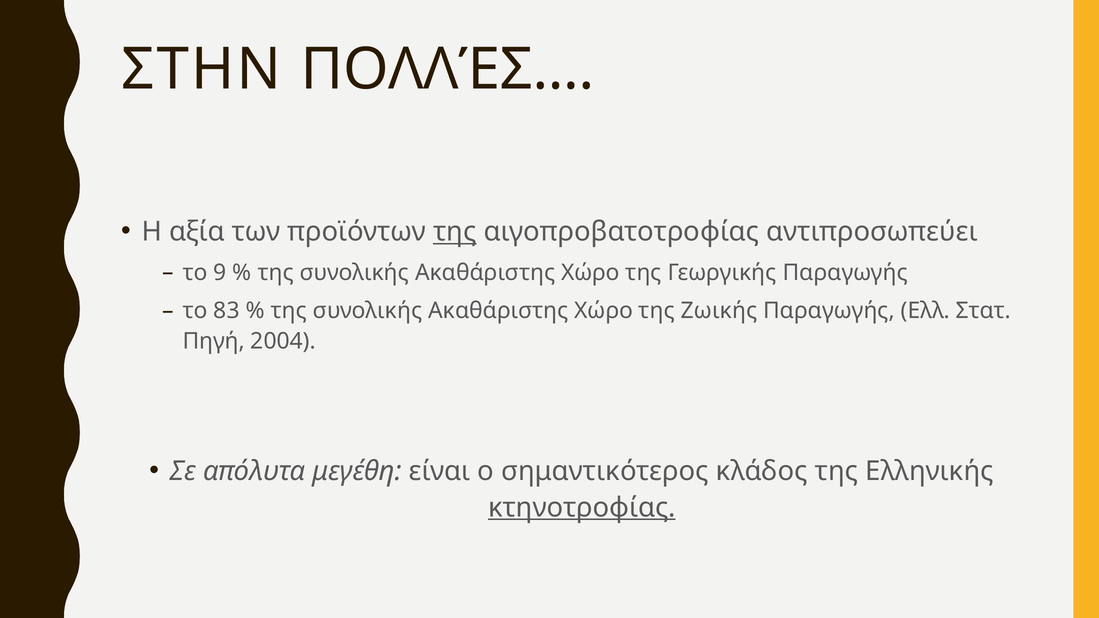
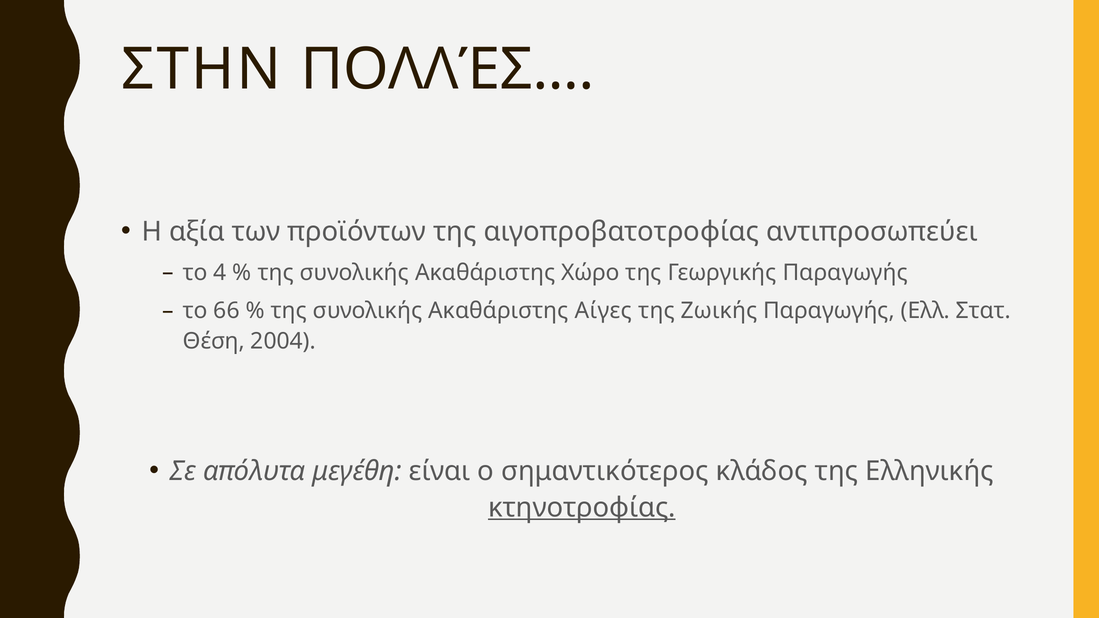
της at (455, 232) underline: present -> none
9: 9 -> 4
83: 83 -> 66
Χώρο at (604, 311): Χώρο -> Αίγες
Πηγή: Πηγή -> Θέση
